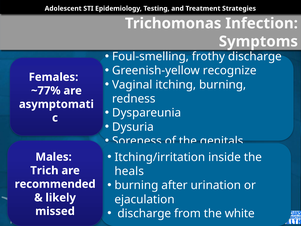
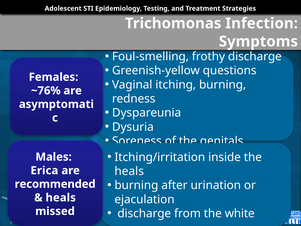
recognize: recognize -> questions
~77%: ~77% -> ~76%
Trich: Trich -> Erica
likely at (61, 197): likely -> heals
